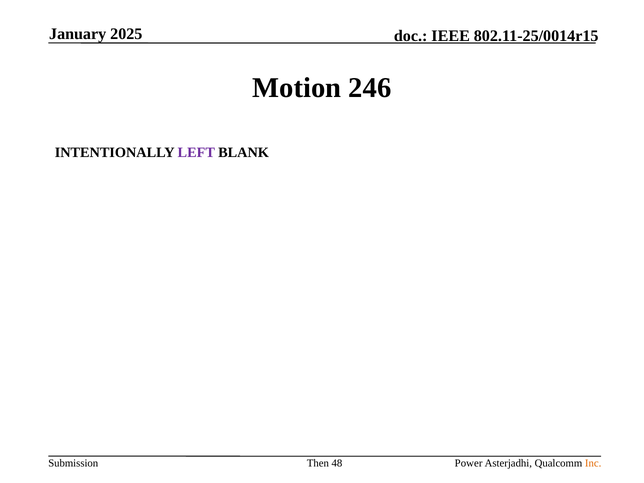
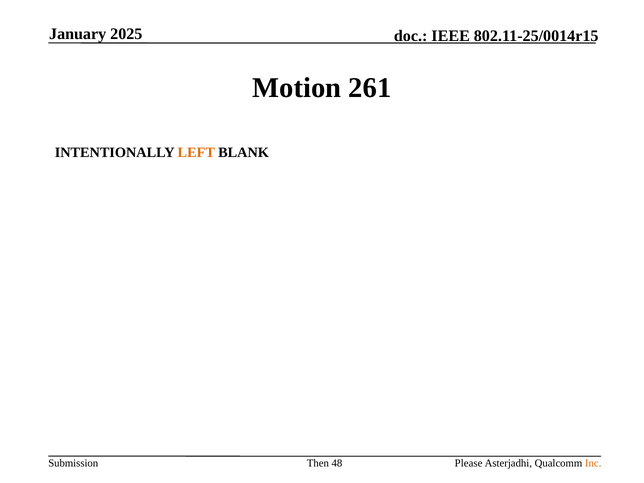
246: 246 -> 261
LEFT colour: purple -> orange
Power: Power -> Please
